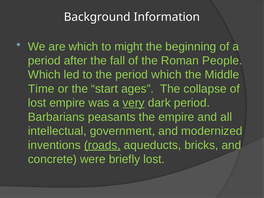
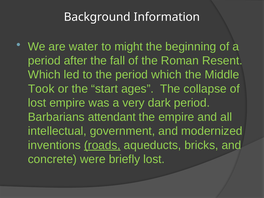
are which: which -> water
People: People -> Resent
Time: Time -> Took
very underline: present -> none
peasants: peasants -> attendant
